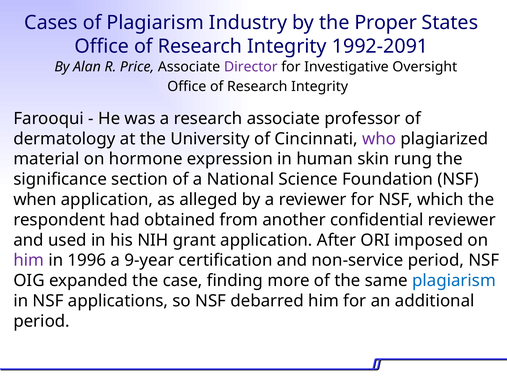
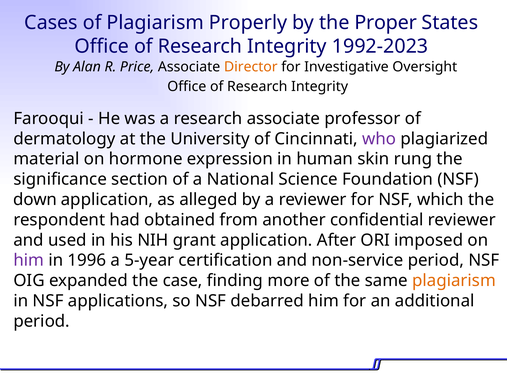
Industry: Industry -> Properly
1992-2091: 1992-2091 -> 1992-2023
Director colour: purple -> orange
when: when -> down
9-year: 9-year -> 5-year
plagiarism at (454, 281) colour: blue -> orange
